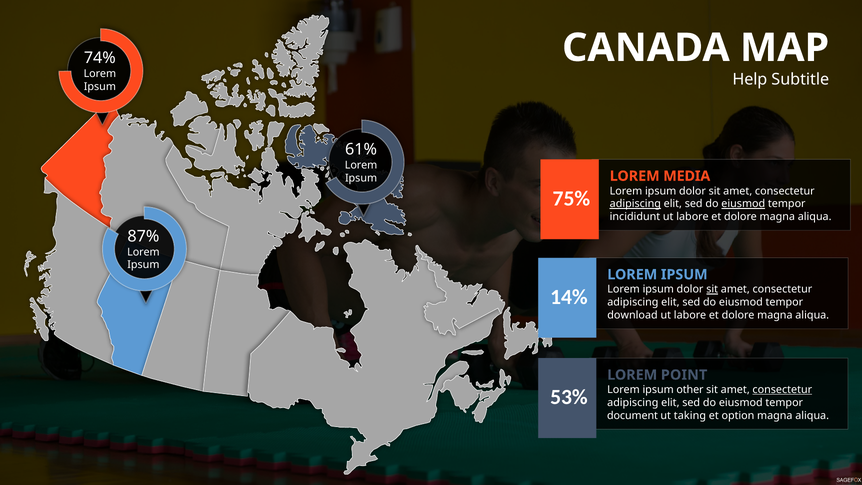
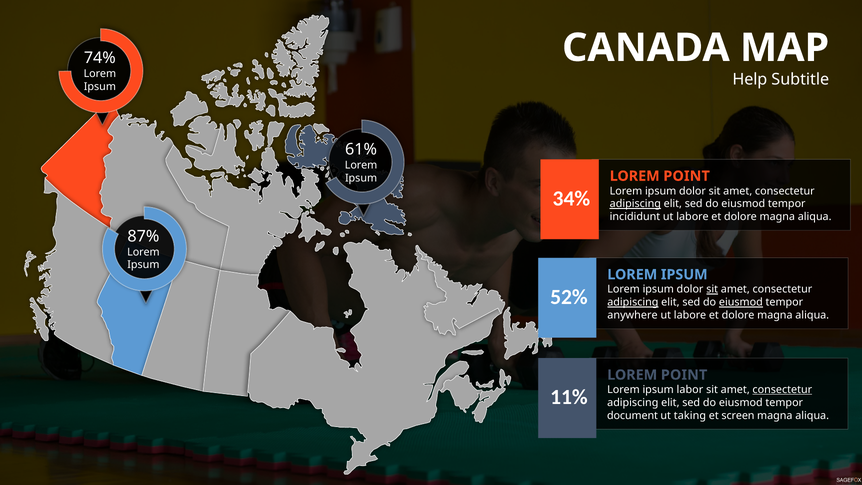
MEDIA at (687, 176): MEDIA -> POINT
75%: 75% -> 34%
eiusmod at (743, 204) underline: present -> none
14%: 14% -> 52%
adipiscing at (633, 302) underline: none -> present
eiusmod at (741, 302) underline: none -> present
download: download -> anywhere
other: other -> labor
53%: 53% -> 11%
option: option -> screen
